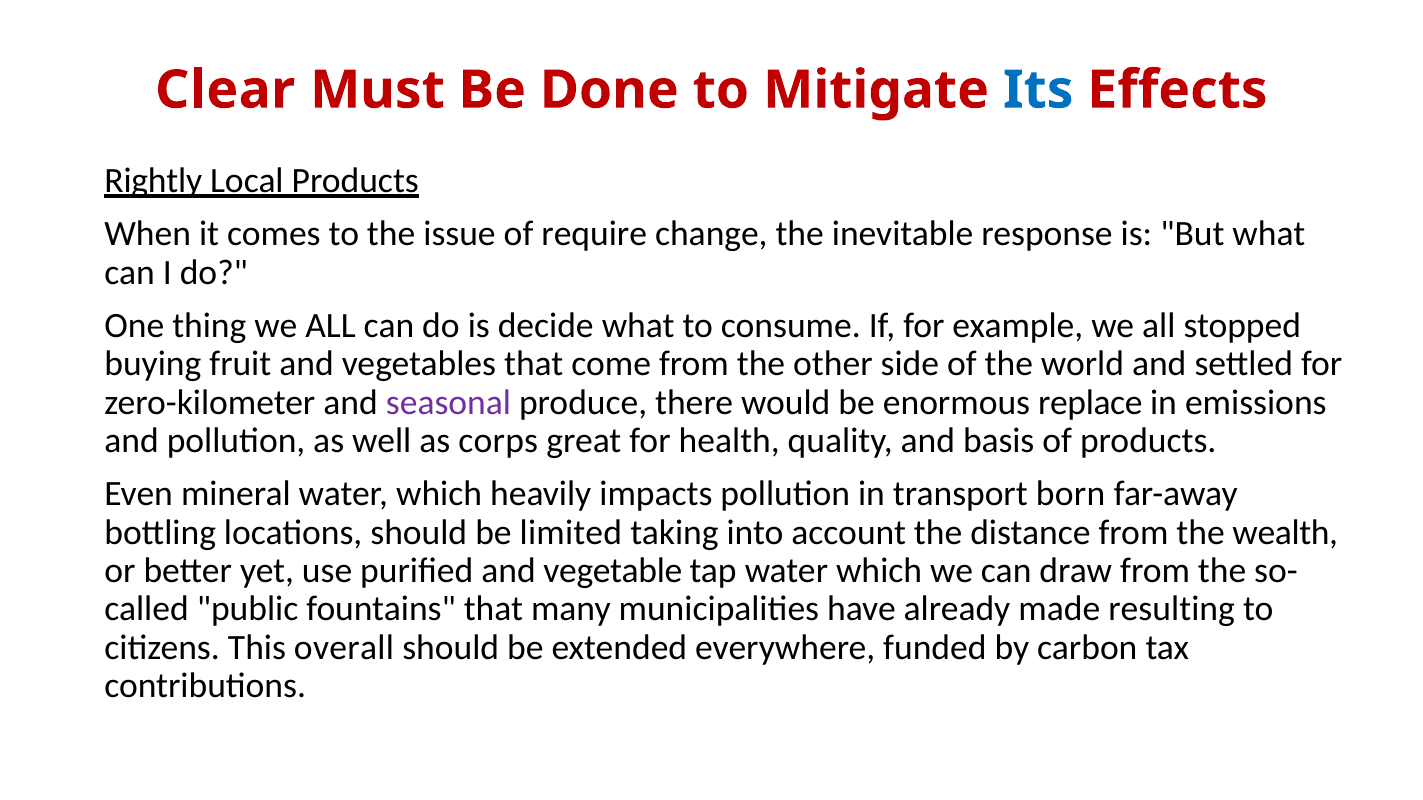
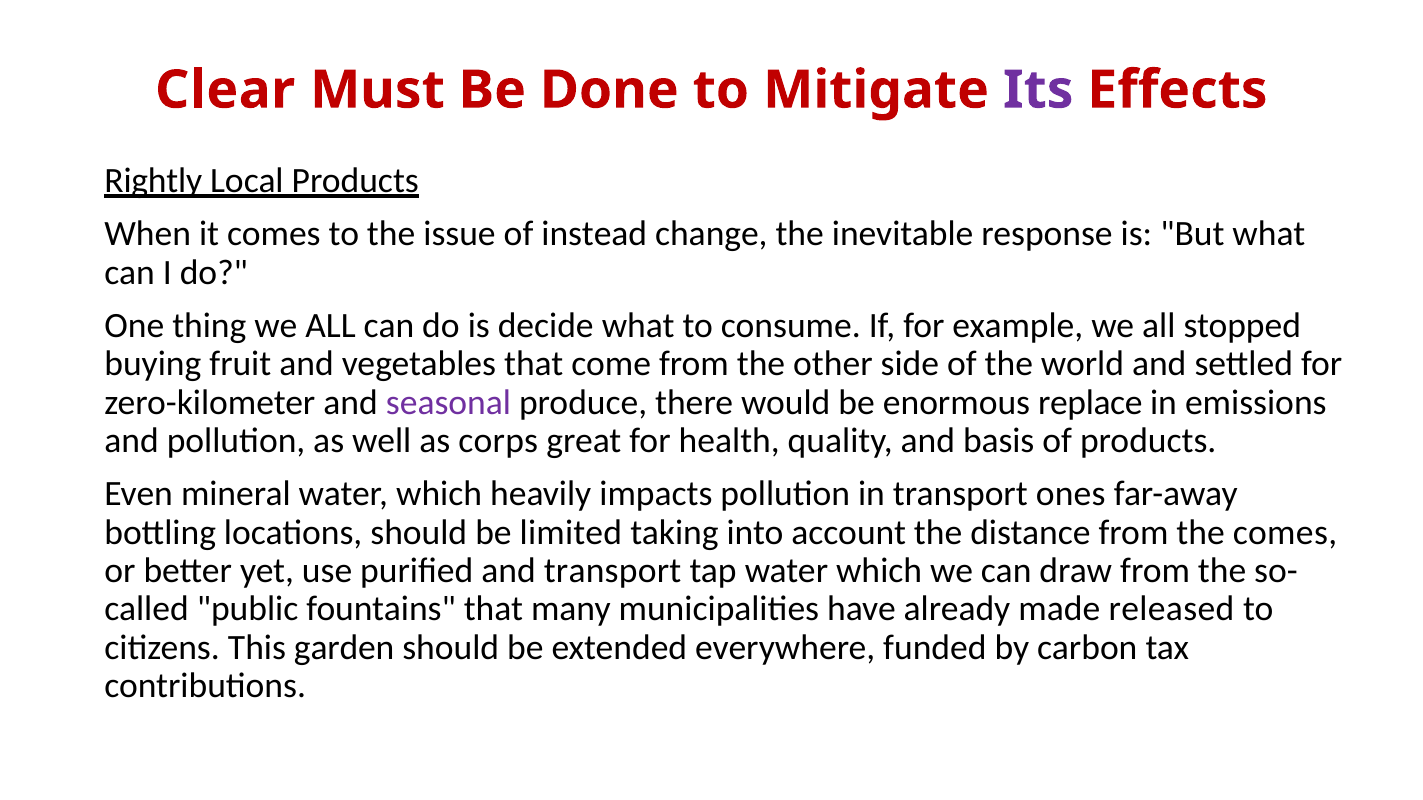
Its colour: blue -> purple
require: require -> instead
born: born -> ones
the wealth: wealth -> comes
and vegetable: vegetable -> transport
resulting: resulting -> released
overall: overall -> garden
